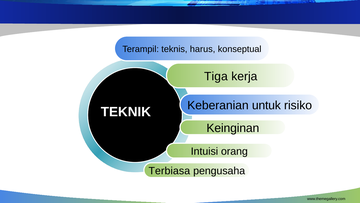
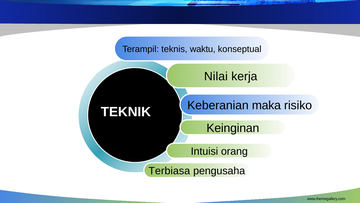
harus: harus -> waktu
Tiga: Tiga -> Nilai
untuk: untuk -> maka
